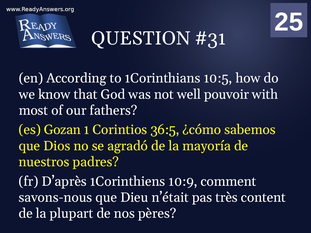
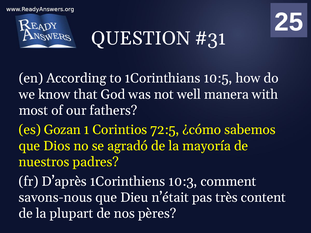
pouvoir: pouvoir -> manera
36:5: 36:5 -> 72:5
10:9: 10:9 -> 10:3
